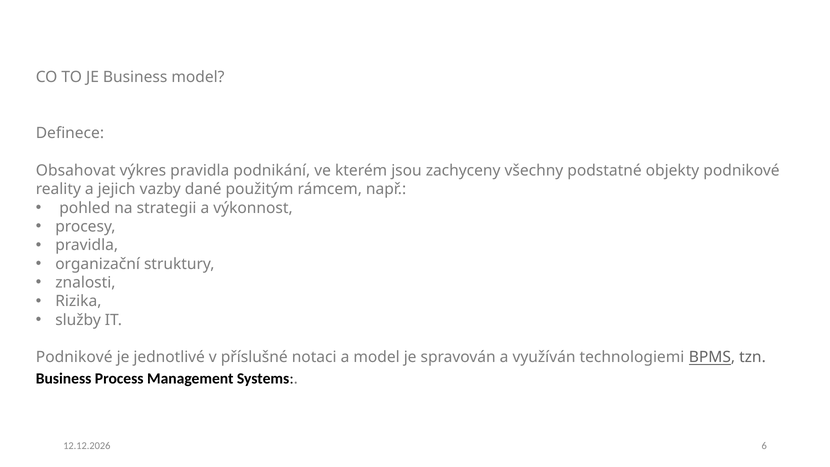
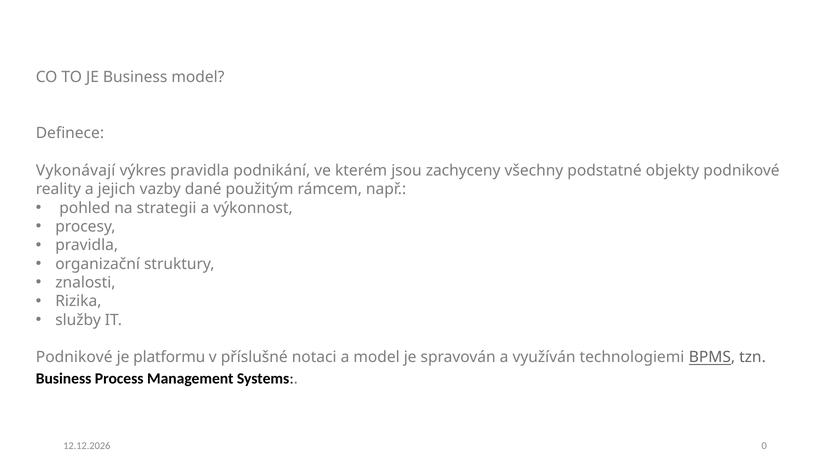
Obsahovat: Obsahovat -> Vykonávají
jednotlivé: jednotlivé -> platformu
6: 6 -> 0
